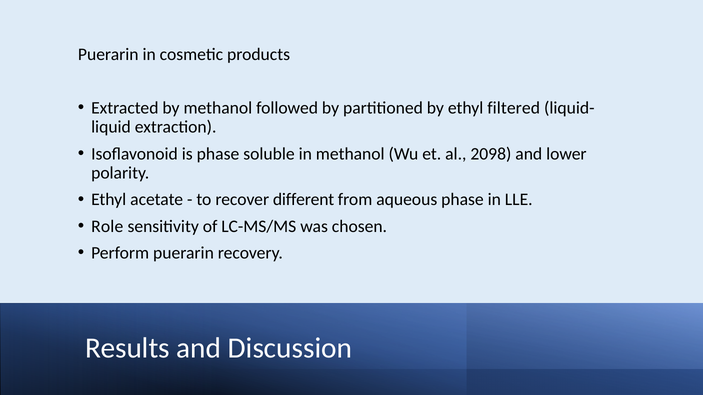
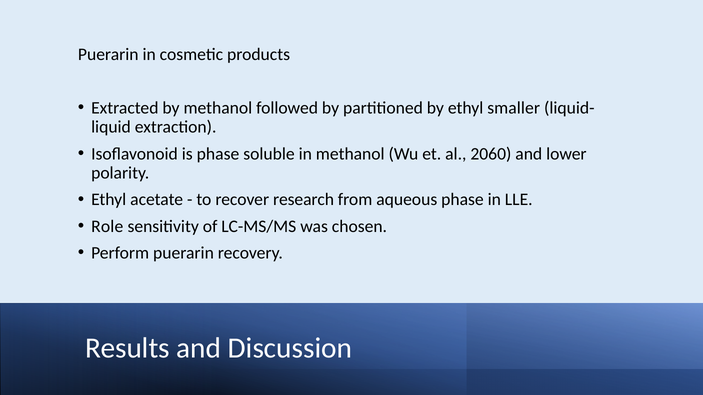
filtered: filtered -> smaller
2098: 2098 -> 2060
different: different -> research
